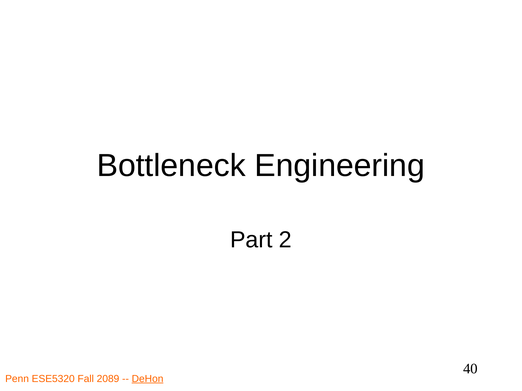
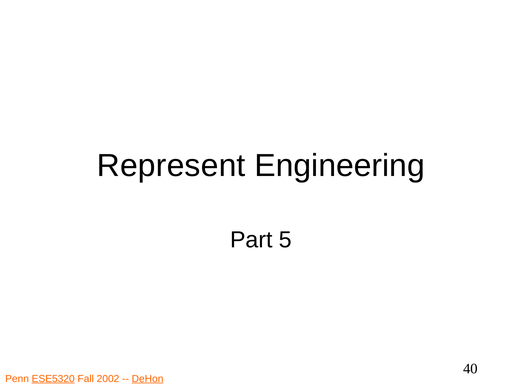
Bottleneck: Bottleneck -> Represent
2: 2 -> 5
ESE5320 underline: none -> present
2089: 2089 -> 2002
